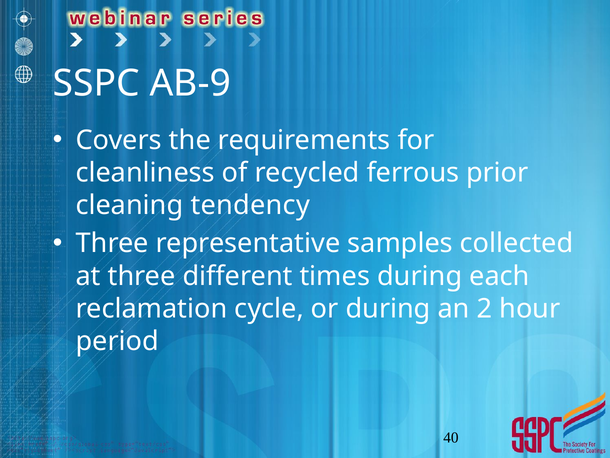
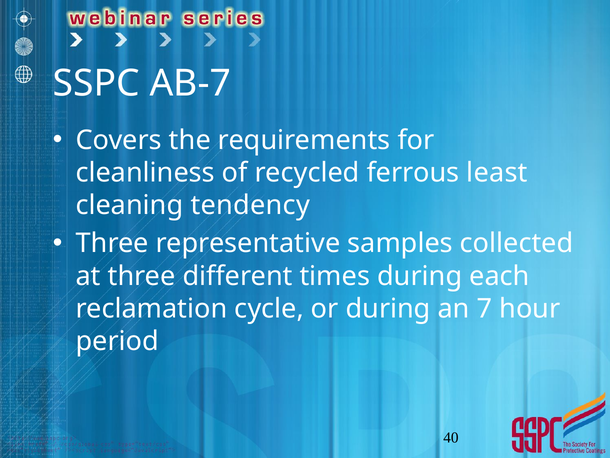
AB-9: AB-9 -> AB-7
prior: prior -> least
2: 2 -> 7
